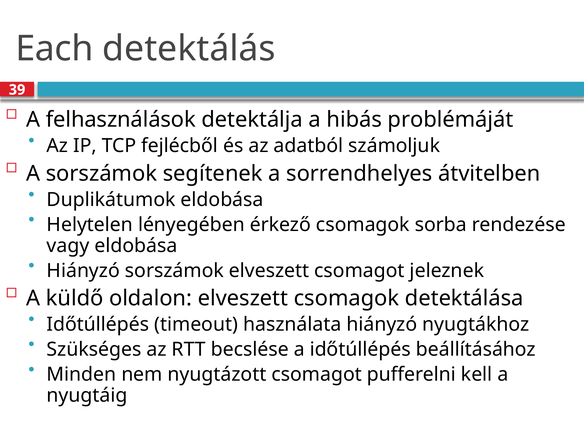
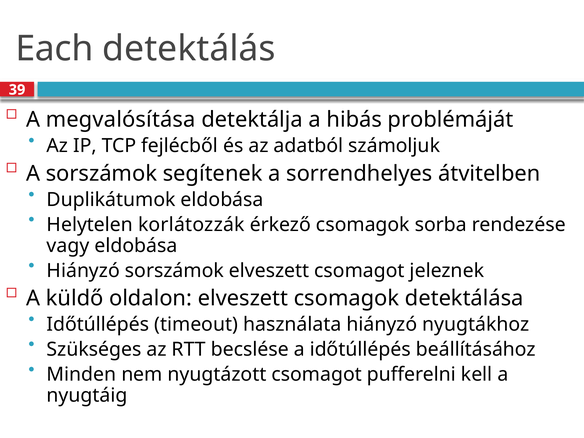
felhasználások: felhasználások -> megvalósítása
lényegében: lényegében -> korlátozzák
